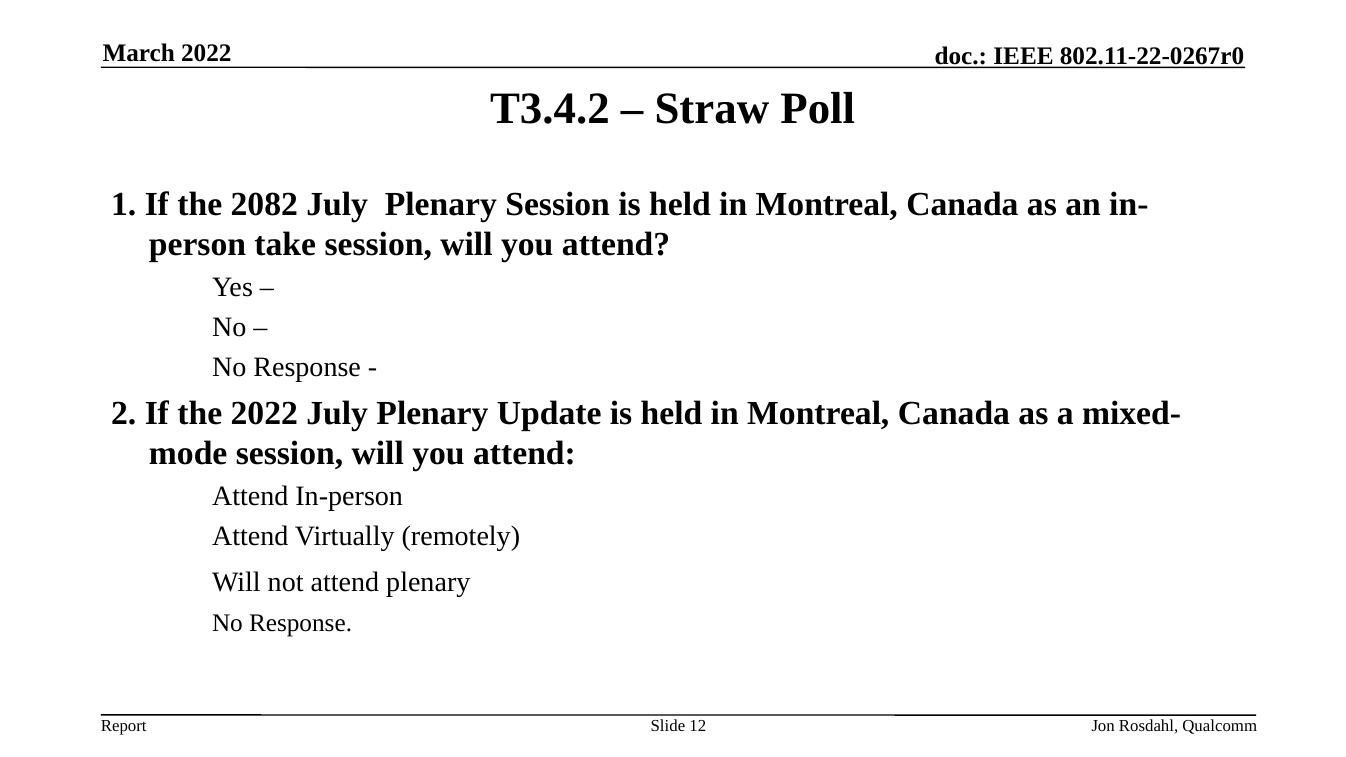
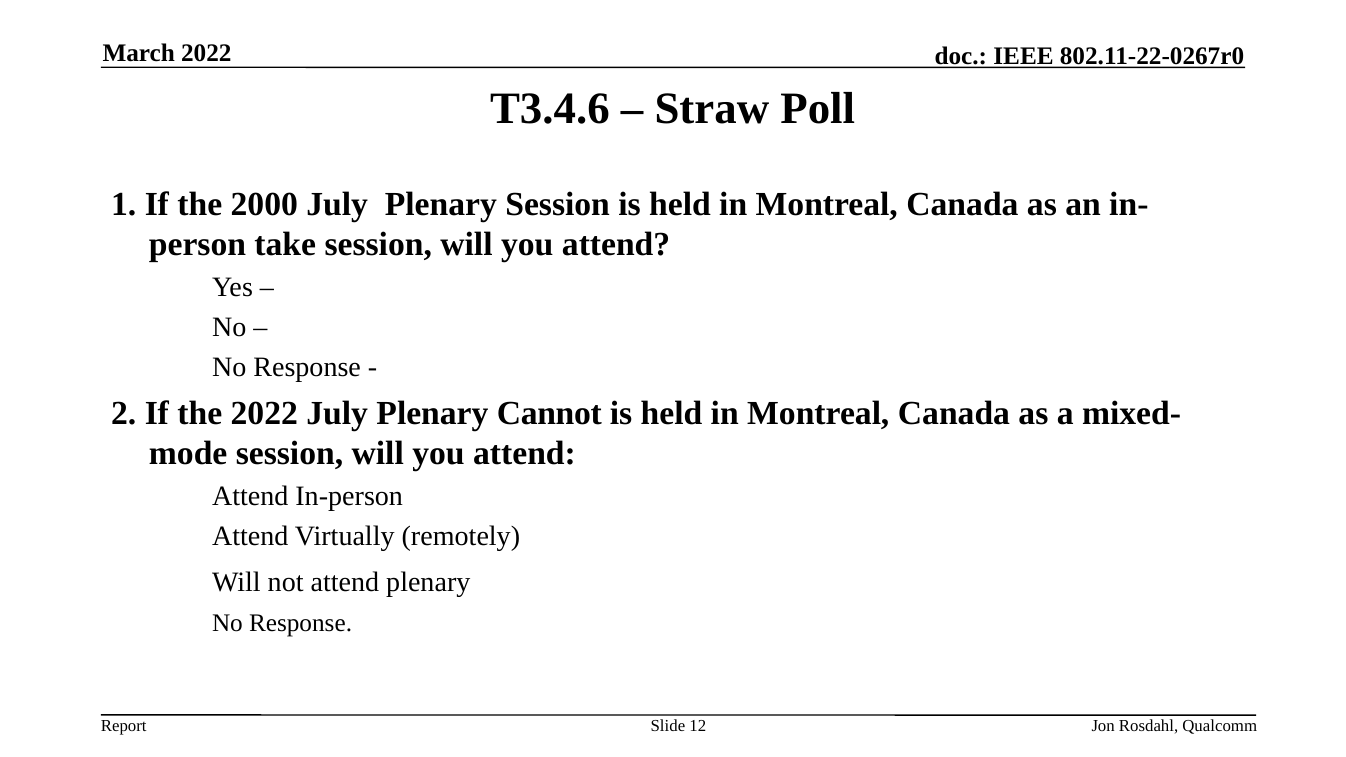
T3.4.2: T3.4.2 -> T3.4.6
2082: 2082 -> 2000
Update: Update -> Cannot
